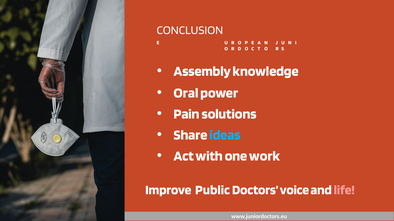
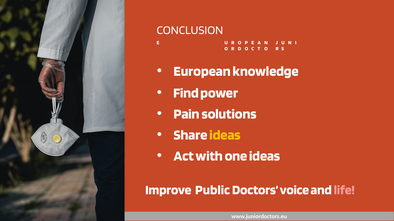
Assembly: Assembly -> European
Oral: Oral -> Find
ideas at (225, 135) colour: light blue -> yellow
one work: work -> ideas
